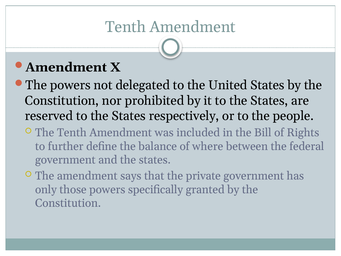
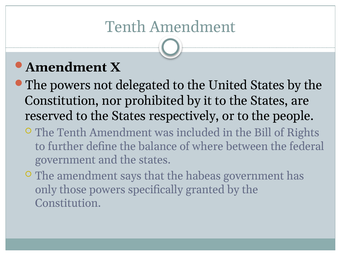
private: private -> habeas
